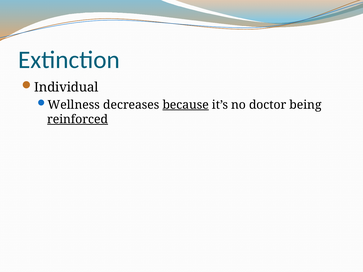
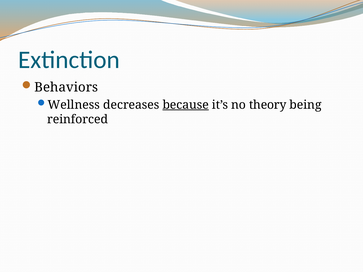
Individual: Individual -> Behaviors
doctor: doctor -> theory
reinforced underline: present -> none
